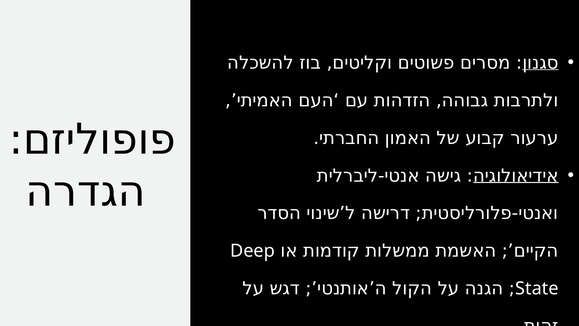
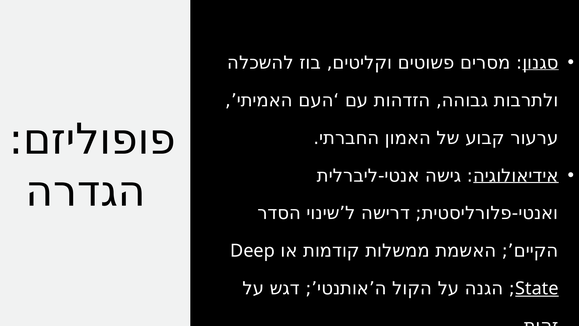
State underline: none -> present
